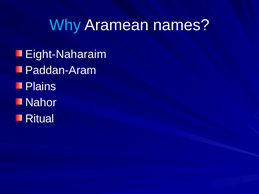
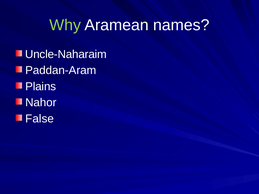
Why colour: light blue -> light green
Eight-Naharaim: Eight-Naharaim -> Uncle-Naharaim
Ritual: Ritual -> False
